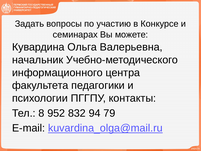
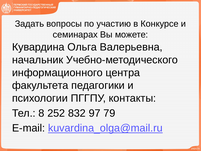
952: 952 -> 252
94: 94 -> 97
